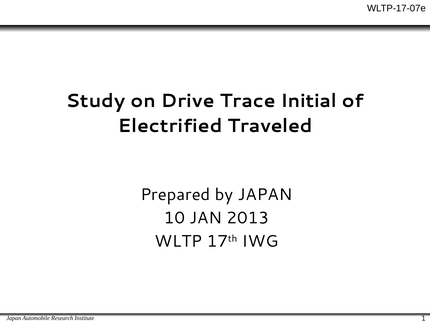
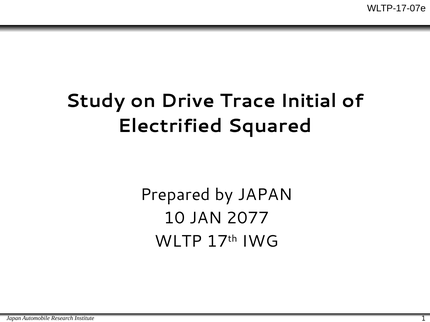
Traveled: Traveled -> Squared
2013: 2013 -> 2077
